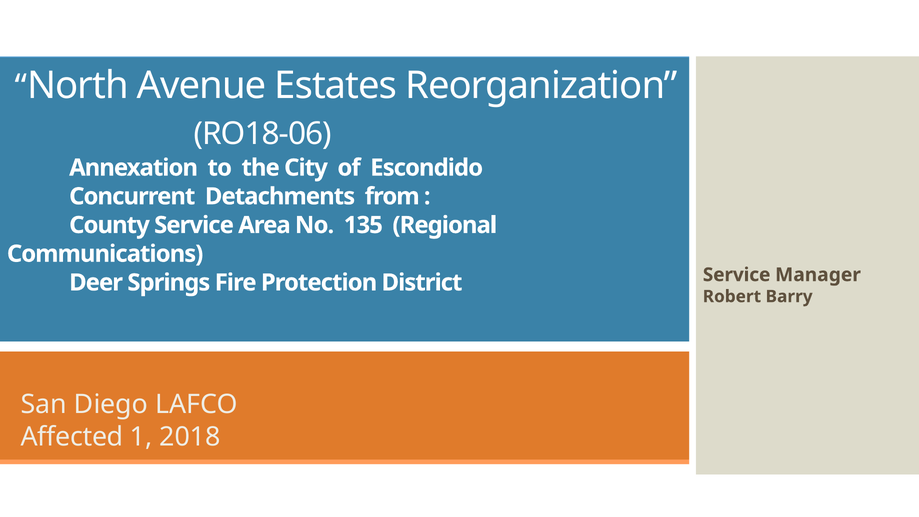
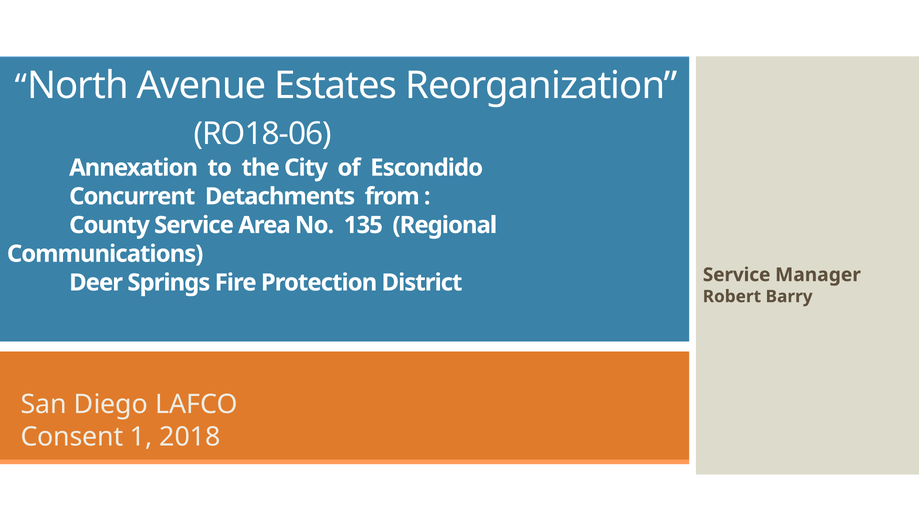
Affected: Affected -> Consent
